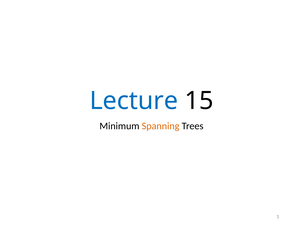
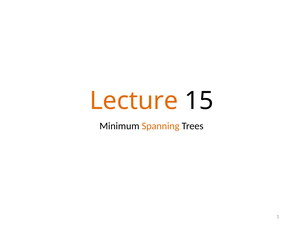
Lecture colour: blue -> orange
